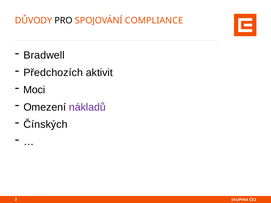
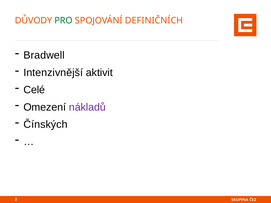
PRO colour: black -> green
COMPLIANCE: COMPLIANCE -> DEFINIČNÍCH
Předchozích: Předchozích -> Intenzivnější
Moci: Moci -> Celé
